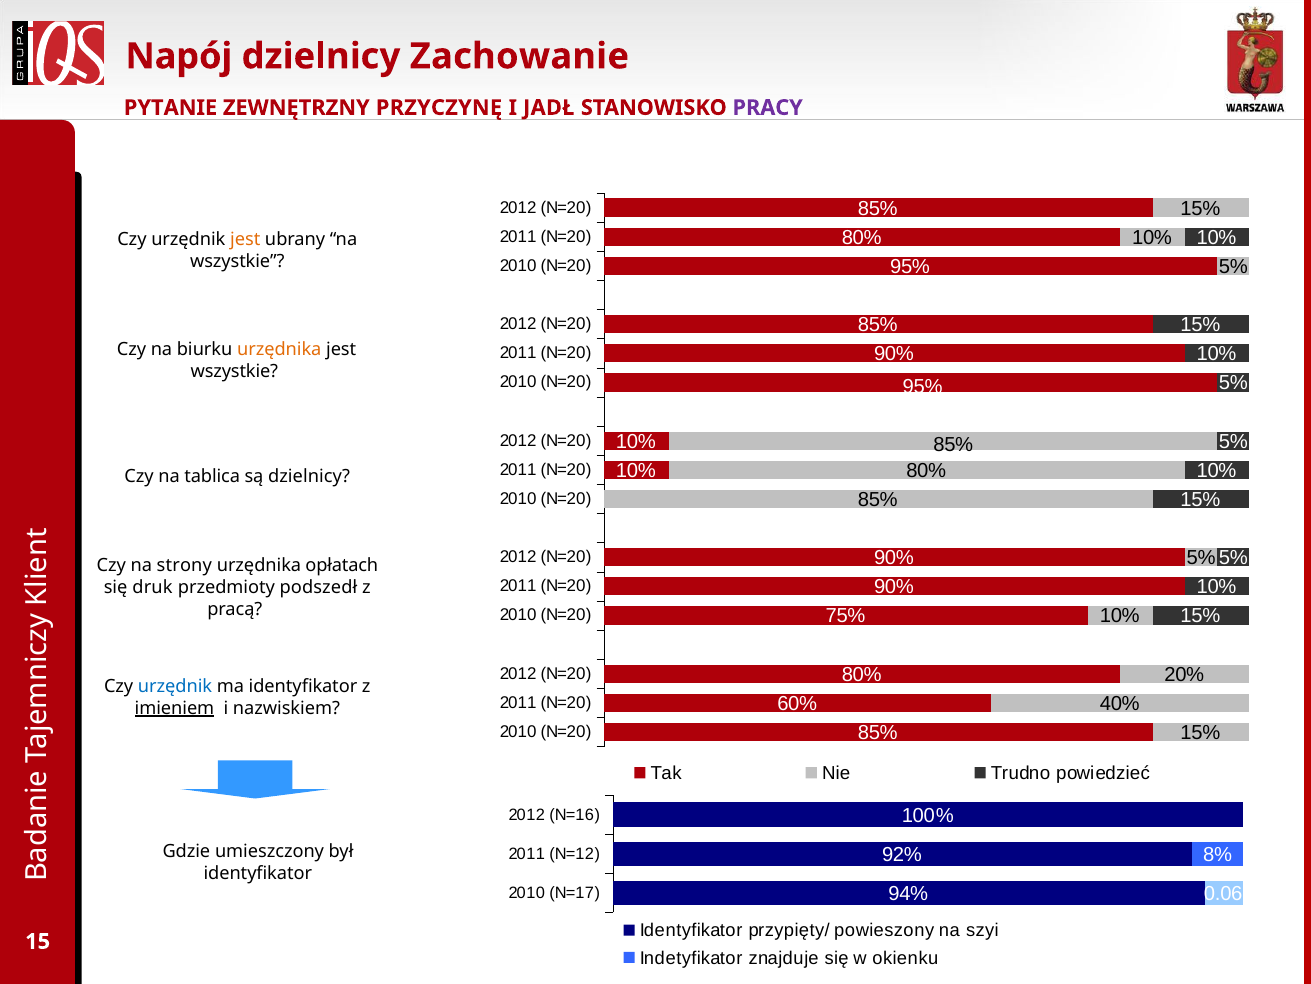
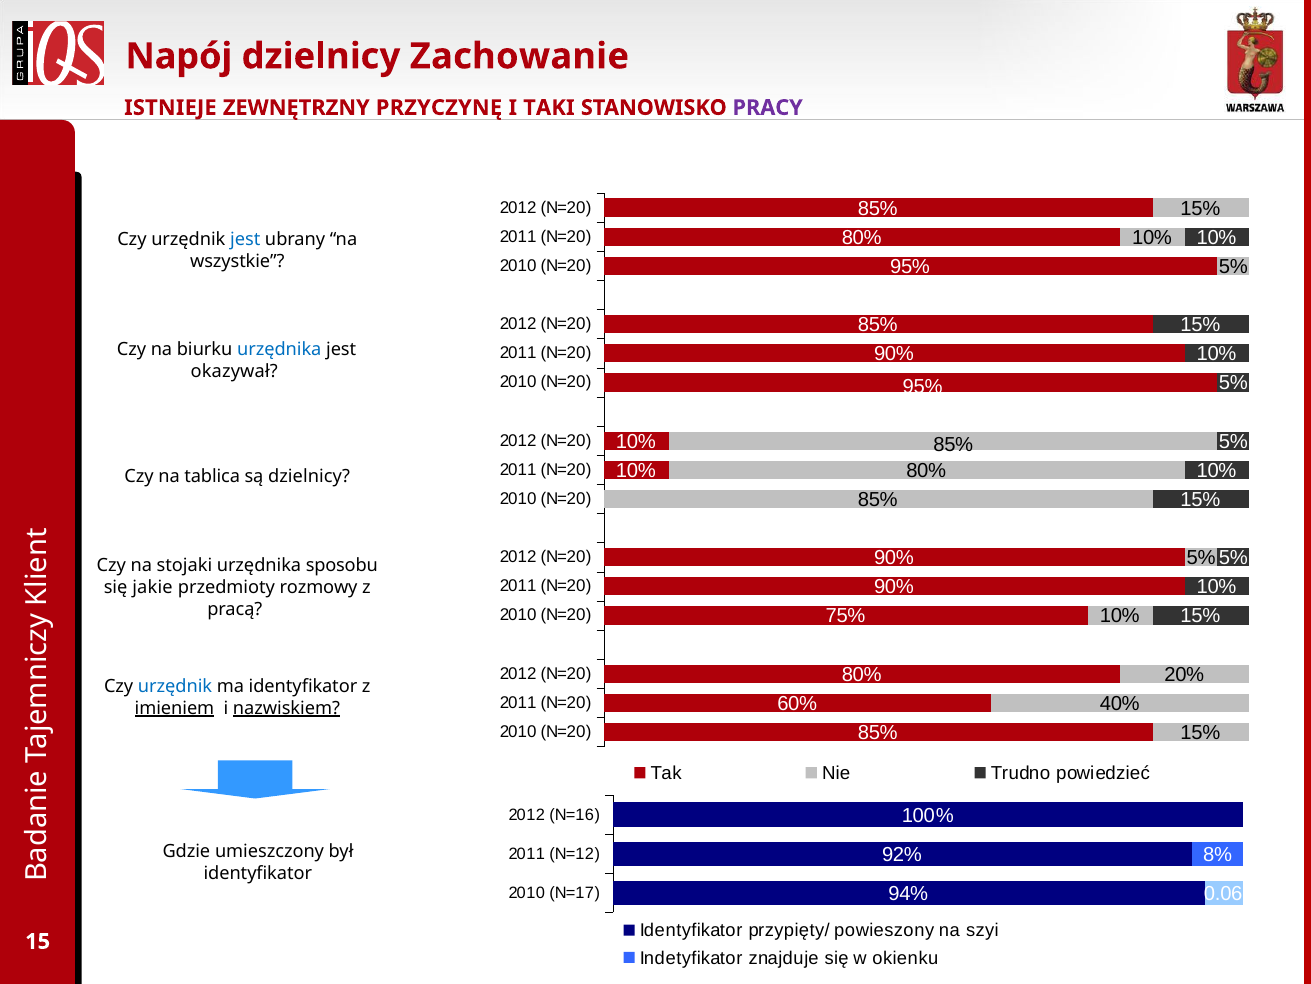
PYTANIE: PYTANIE -> ISTNIEJE
JADŁ: JADŁ -> TAKI
jest at (245, 239) colour: orange -> blue
urzędnika at (279, 349) colour: orange -> blue
wszystkie at (234, 371): wszystkie -> okazywał
strony: strony -> stojaki
opłatach: opłatach -> sposobu
druk: druk -> jakie
podszedł: podszedł -> rozmowy
nazwiskiem underline: none -> present
